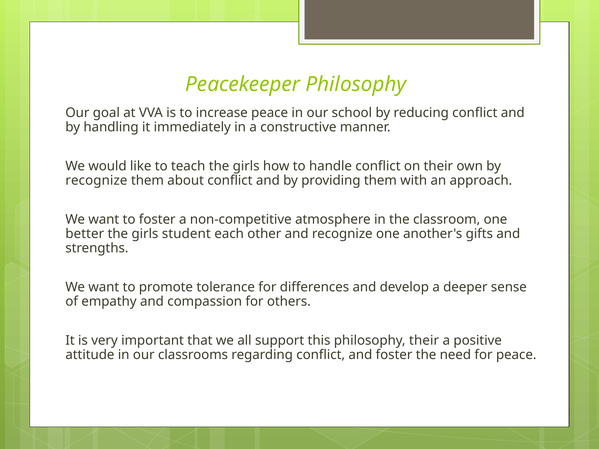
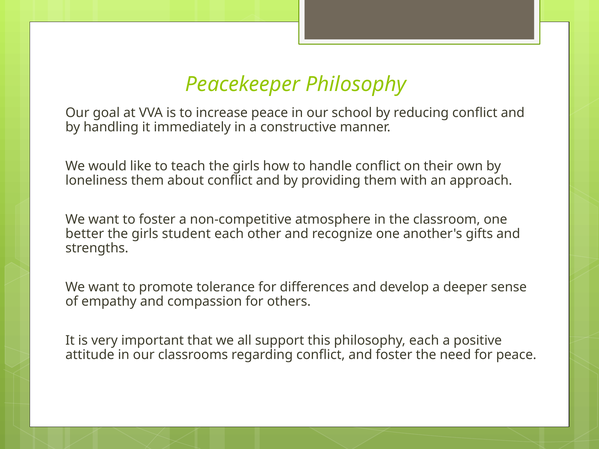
recognize at (96, 181): recognize -> loneliness
philosophy their: their -> each
